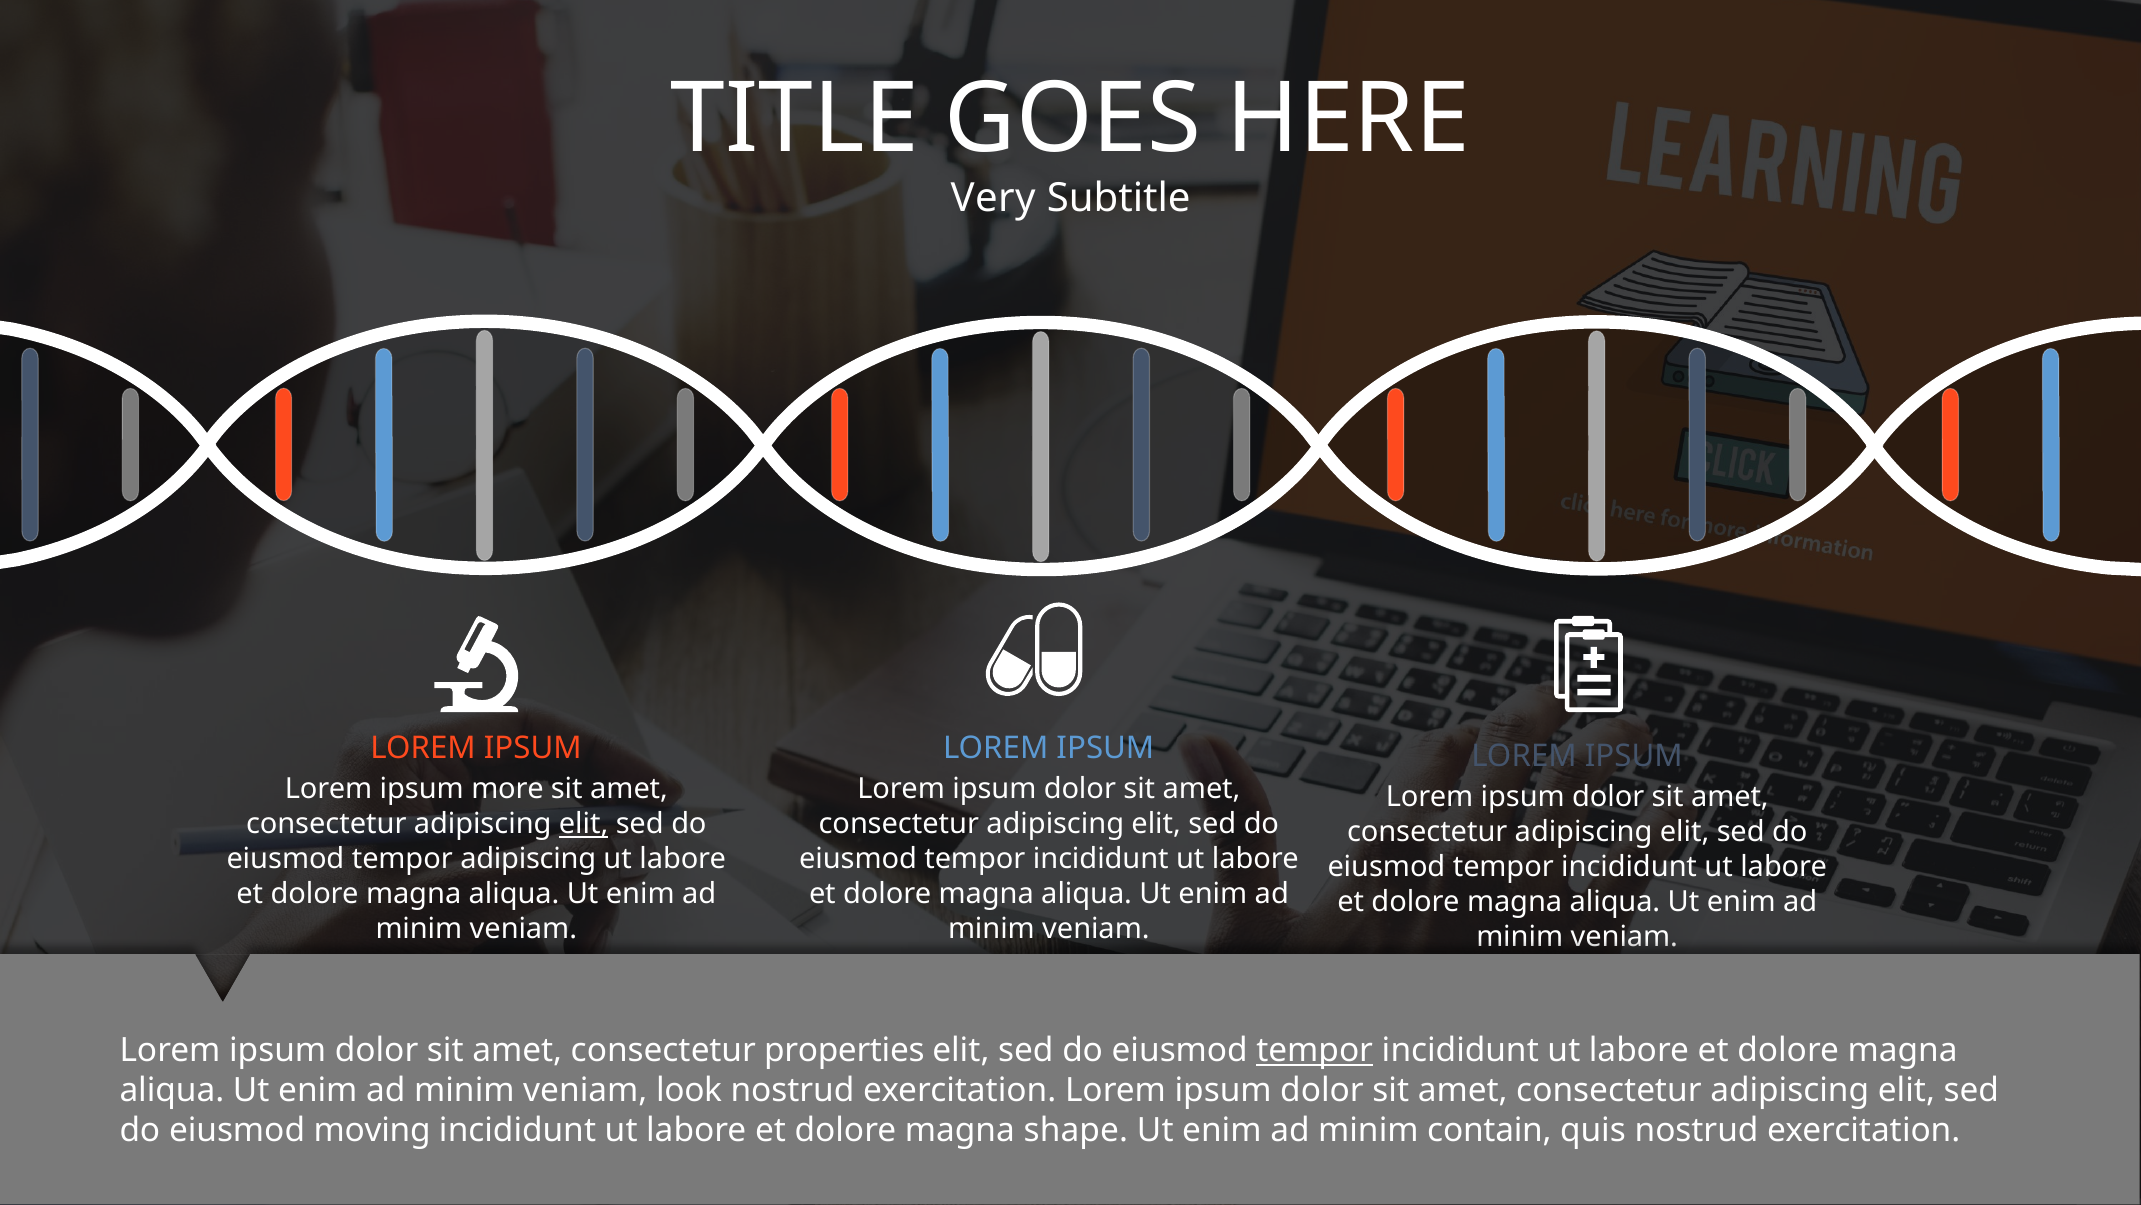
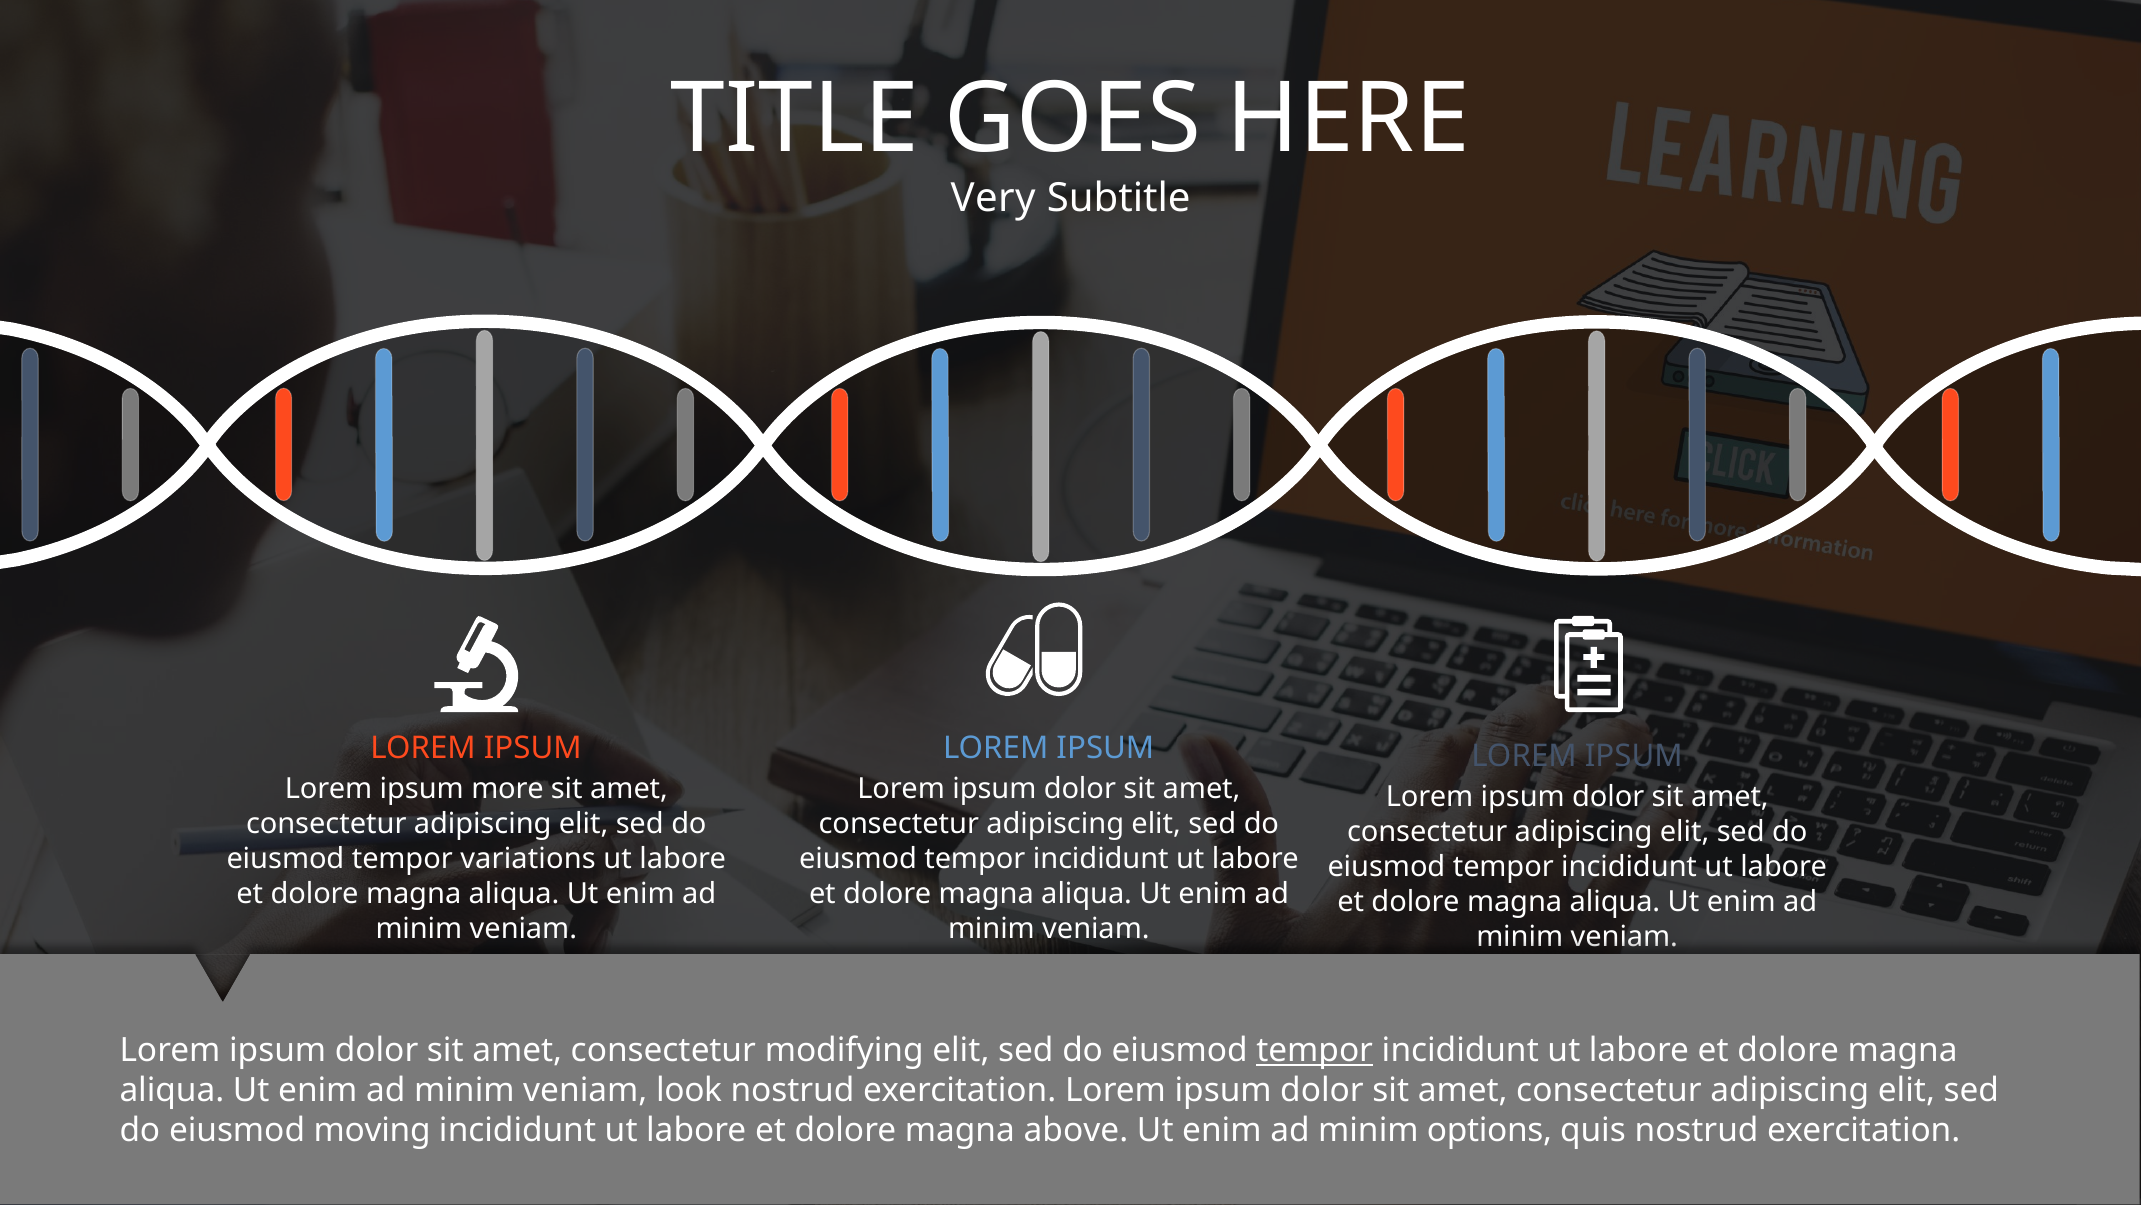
elit at (584, 824) underline: present -> none
tempor adipiscing: adipiscing -> variations
properties: properties -> modifying
shape: shape -> above
contain: contain -> options
